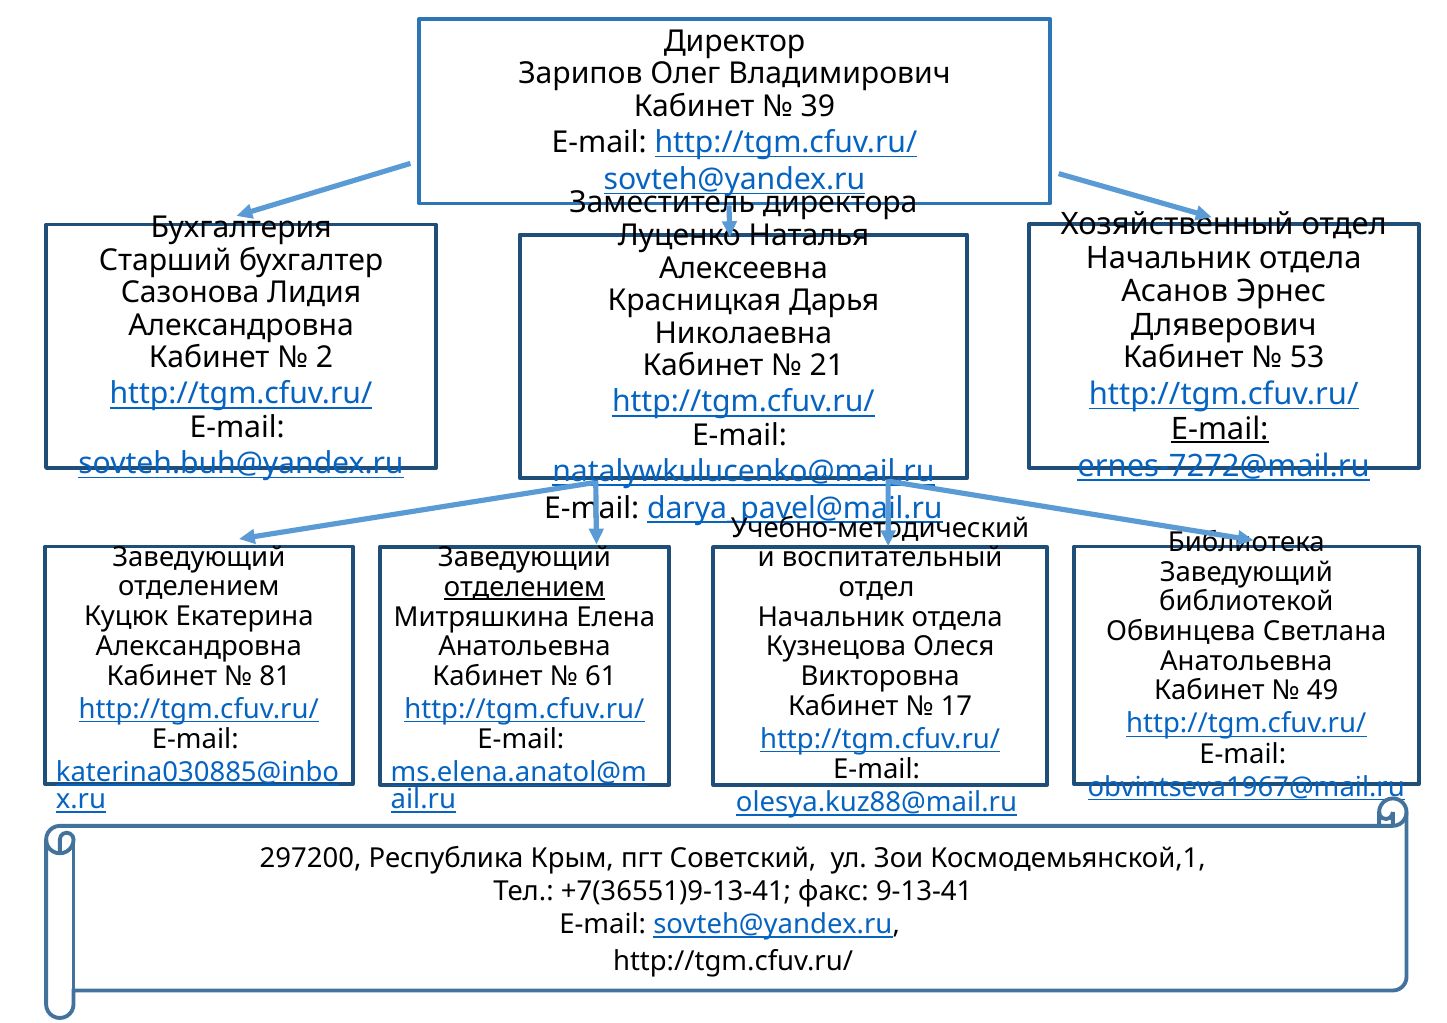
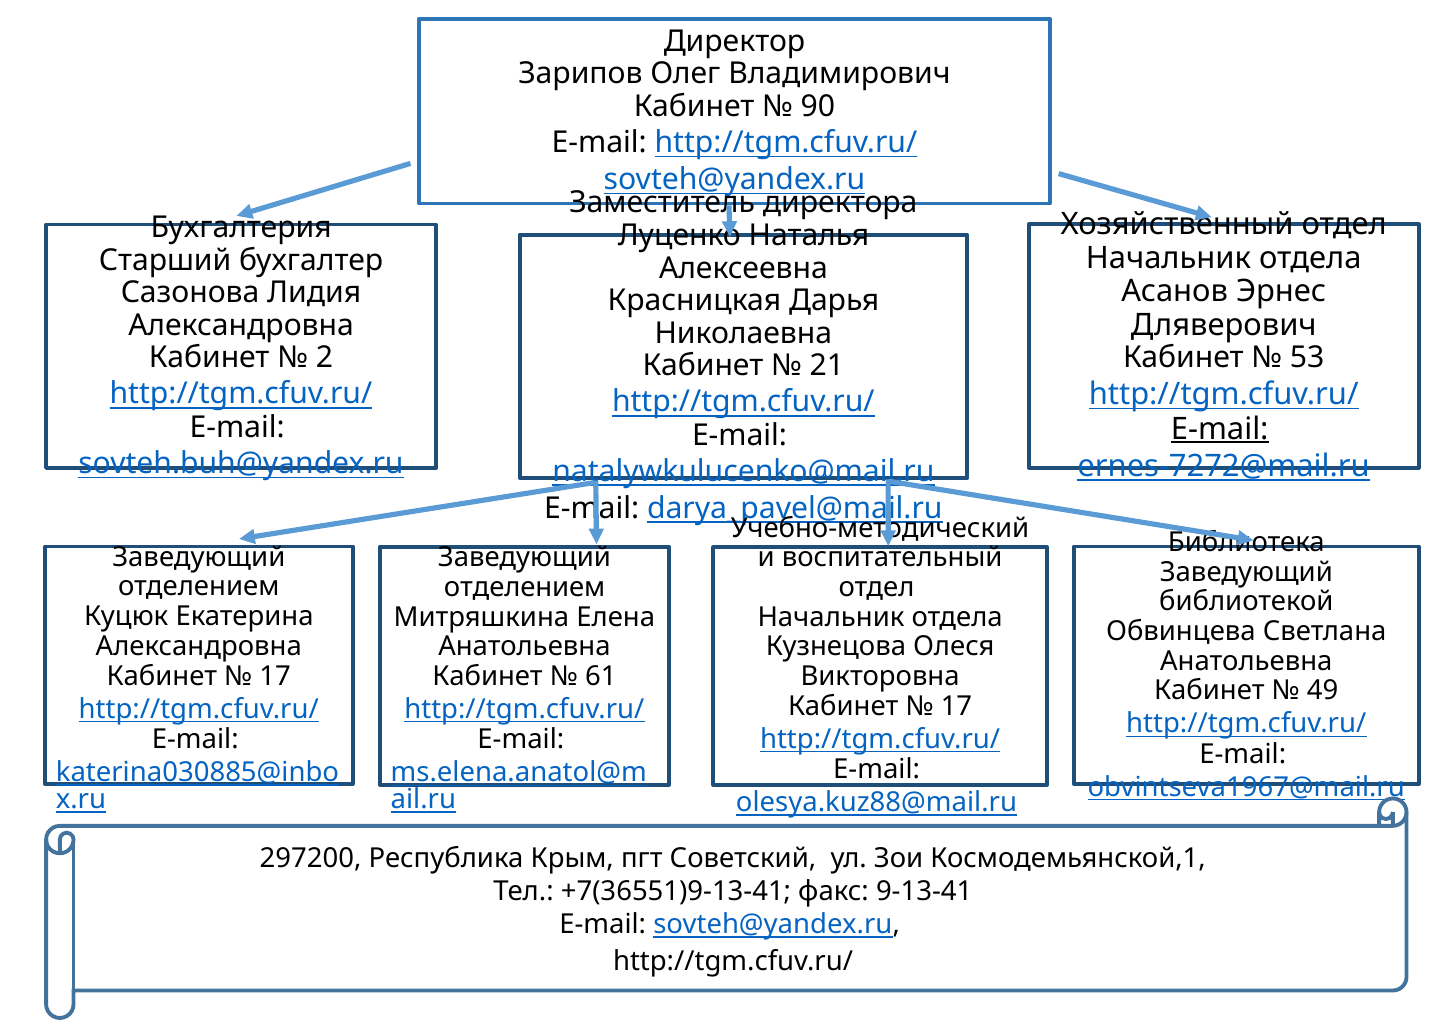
39: 39 -> 90
отделением at (525, 587) underline: present -> none
81 at (275, 676): 81 -> 17
